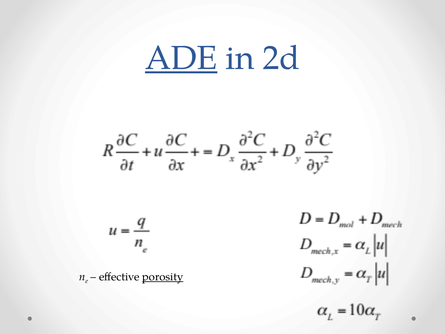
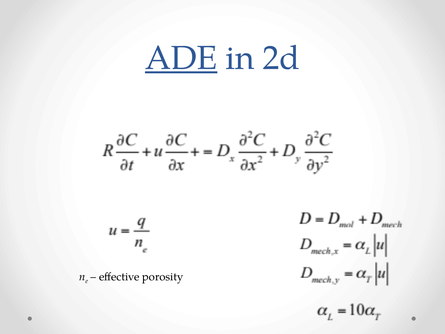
porosity underline: present -> none
